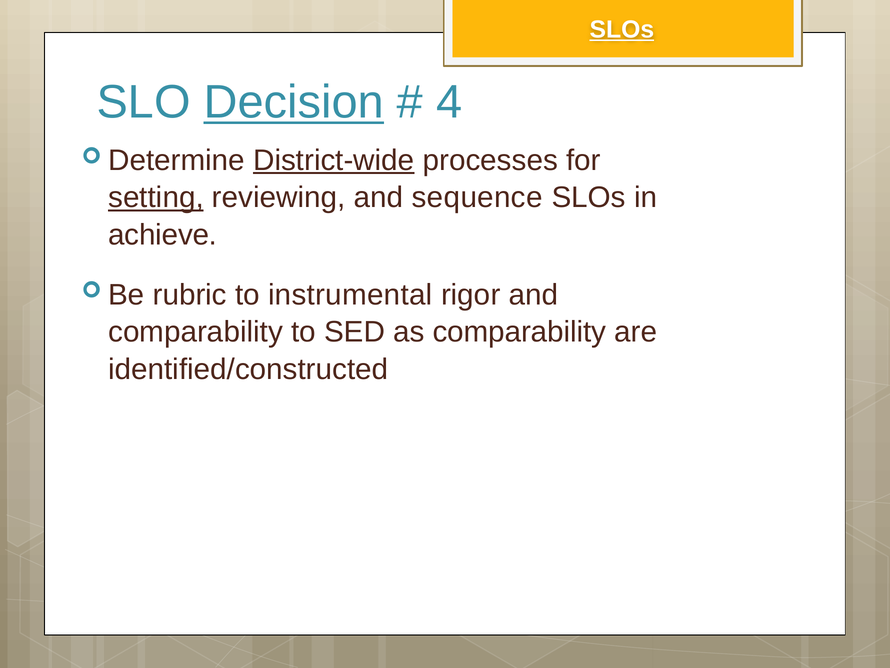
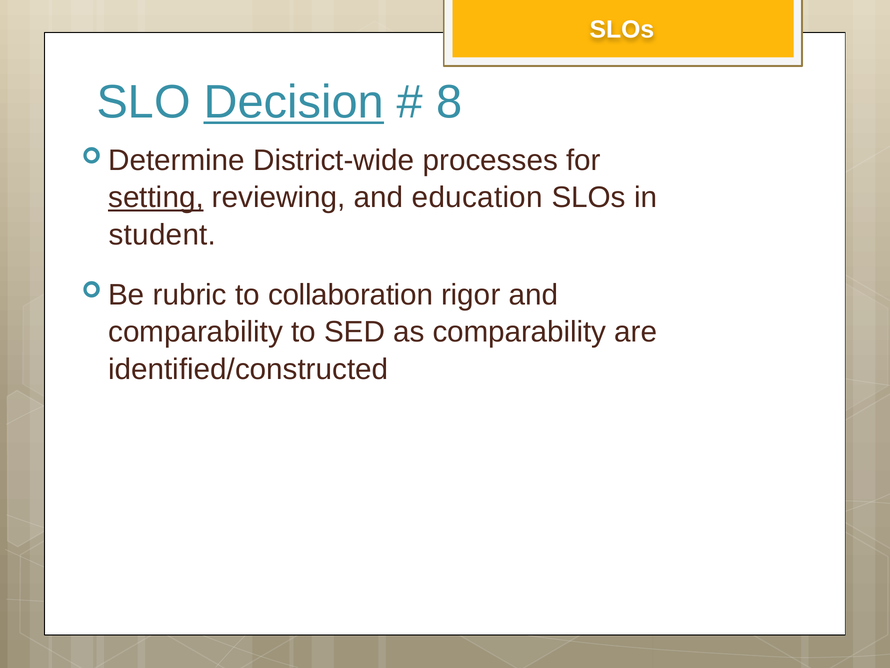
SLOs at (622, 30) underline: present -> none
4: 4 -> 8
District-wide underline: present -> none
sequence: sequence -> education
achieve: achieve -> student
instrumental: instrumental -> collaboration
